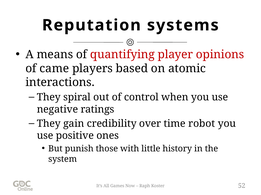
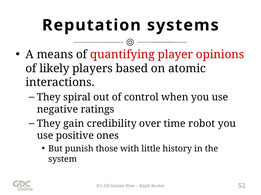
came: came -> likely
